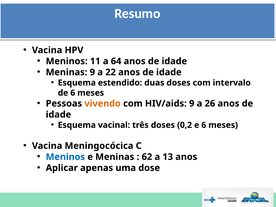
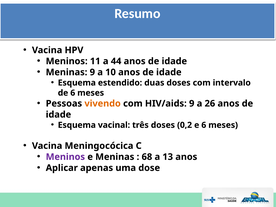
64: 64 -> 44
22: 22 -> 10
Meninos at (65, 157) colour: blue -> purple
62: 62 -> 68
